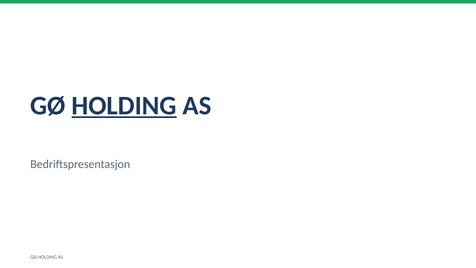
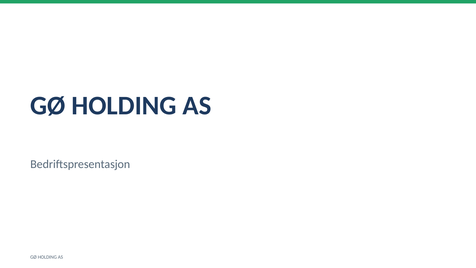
HOLDING at (124, 106) underline: present -> none
